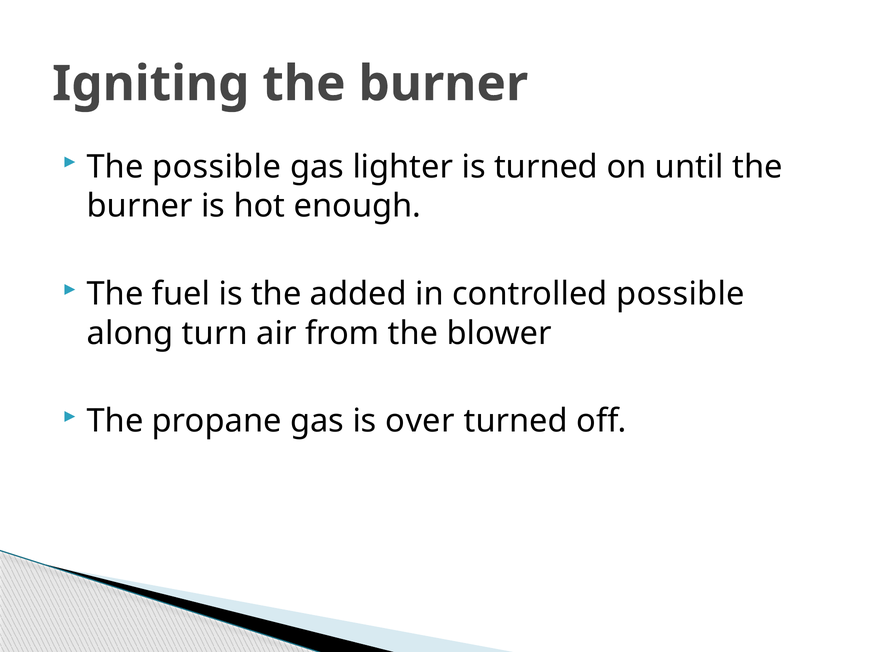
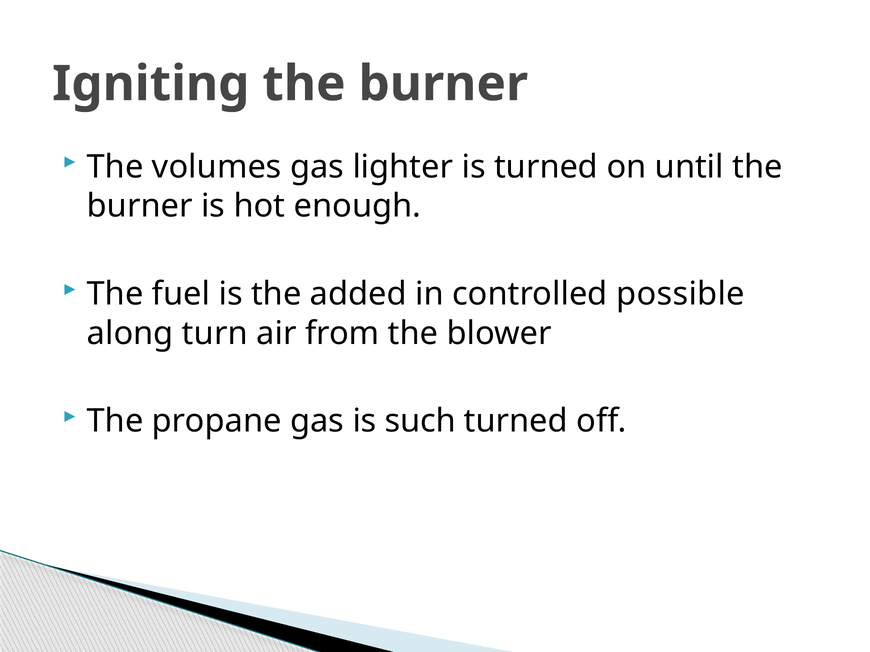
The possible: possible -> volumes
over: over -> such
